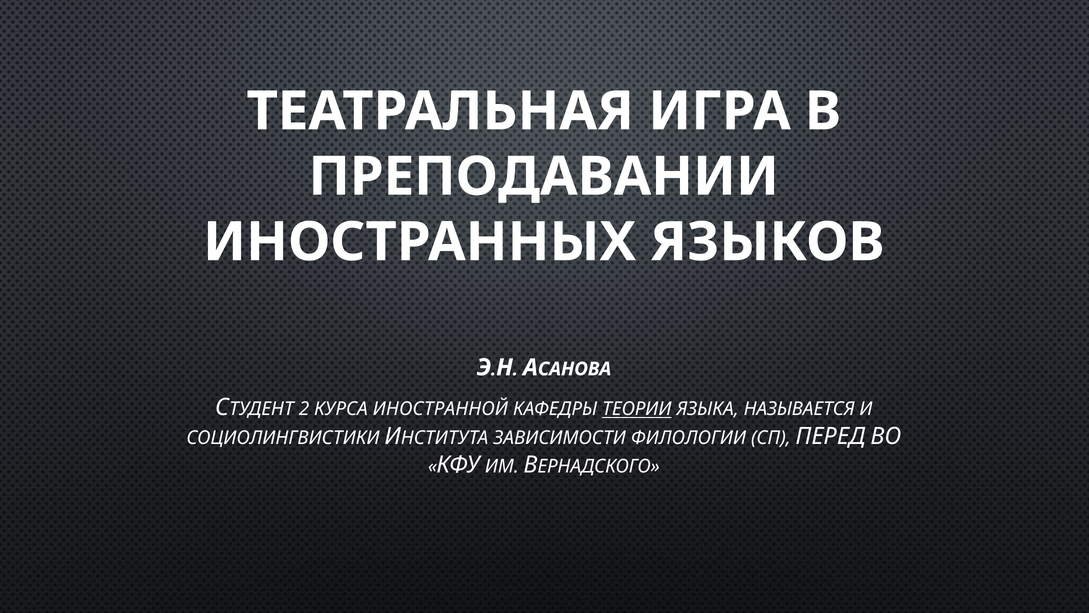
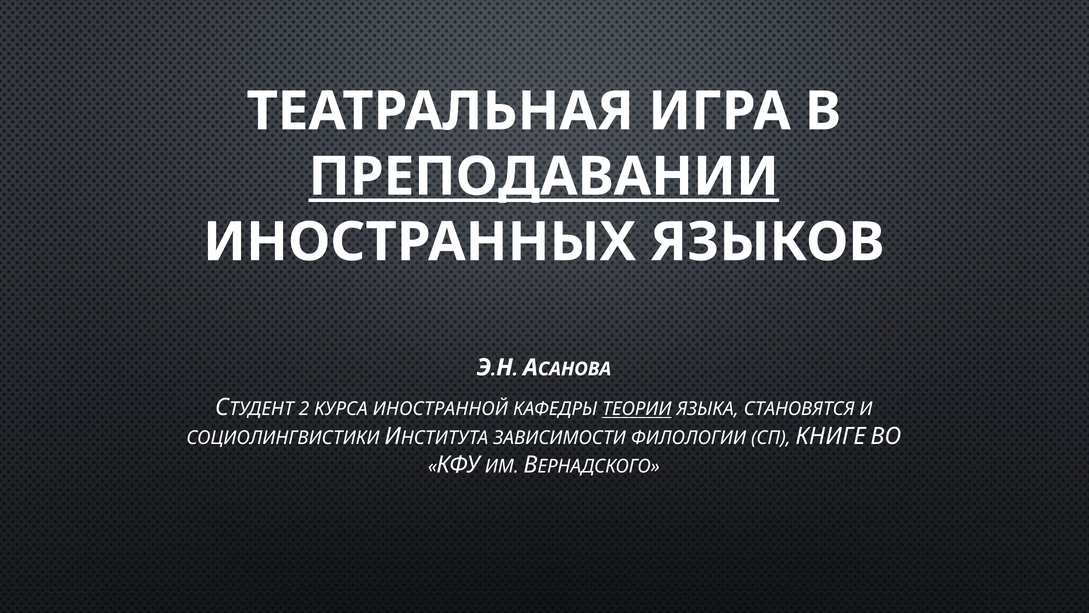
ПРЕПОДАВАНИИ underline: none -> present
НАЗЫВАЕТСЯ: НАЗЫВАЕТСЯ -> СТАНОВЯТСЯ
ПЕРЕД: ПЕРЕД -> КНИГЕ
